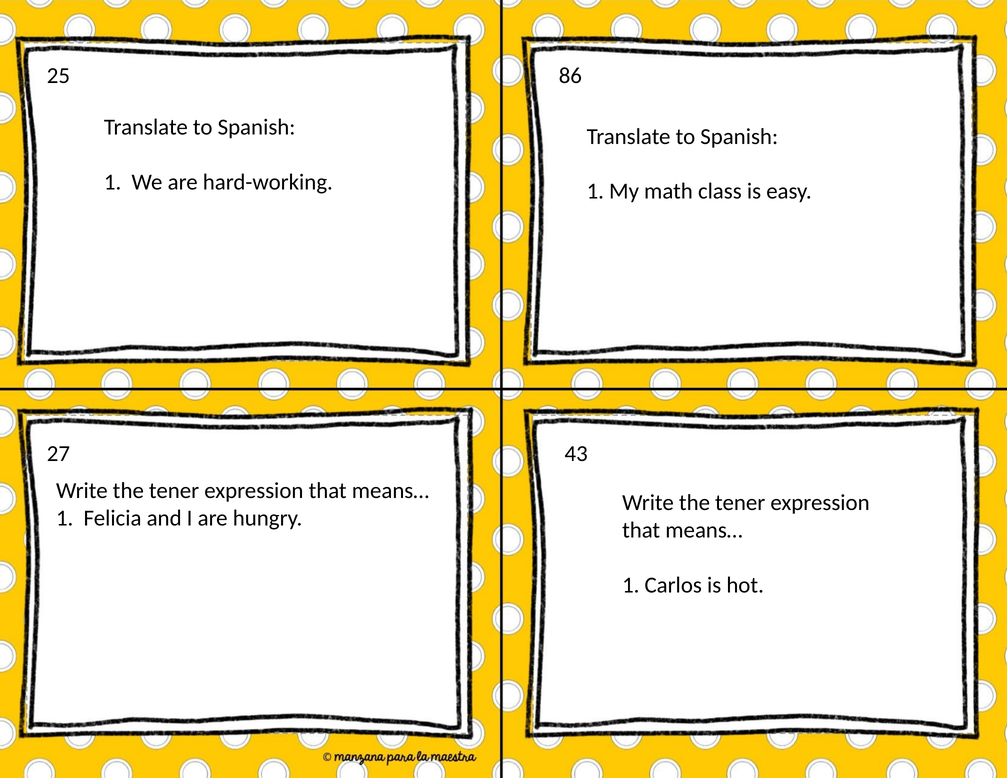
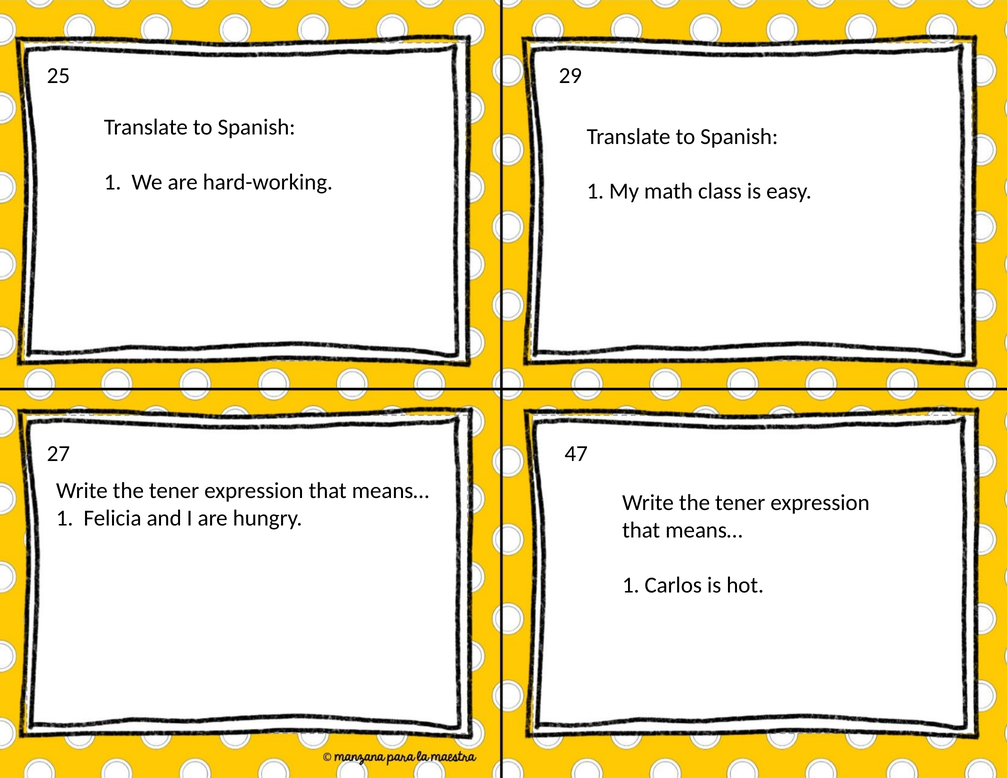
86: 86 -> 29
43: 43 -> 47
